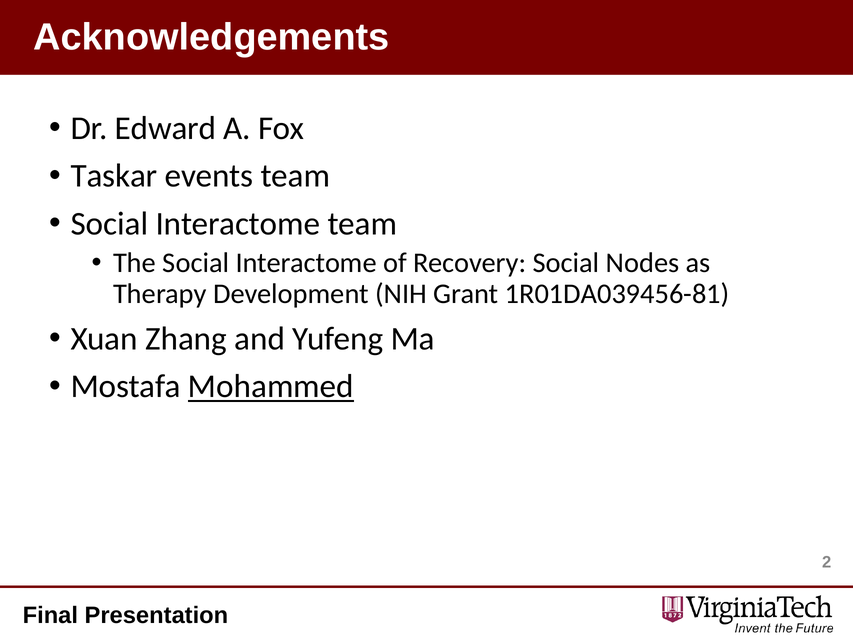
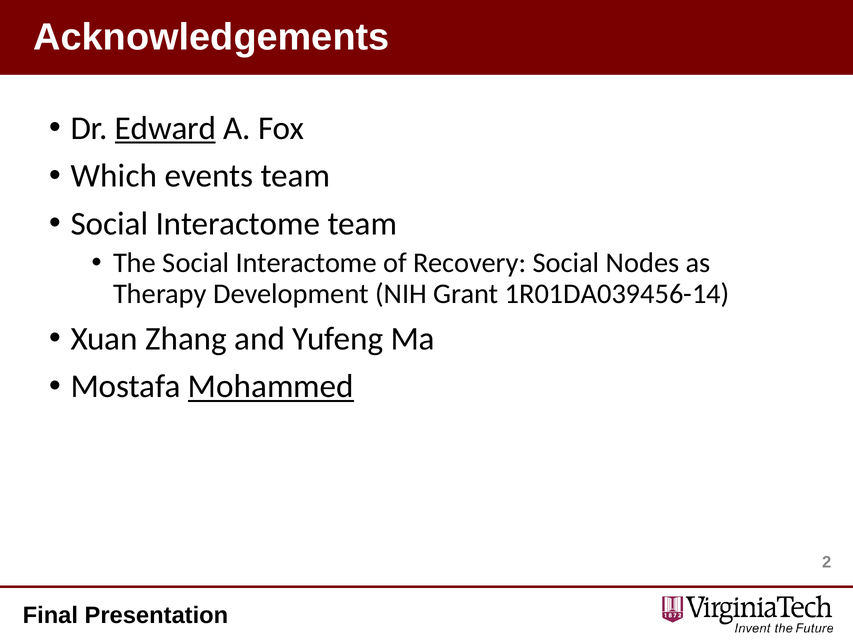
Edward underline: none -> present
Taskar: Taskar -> Which
1R01DA039456-81: 1R01DA039456-81 -> 1R01DA039456-14
